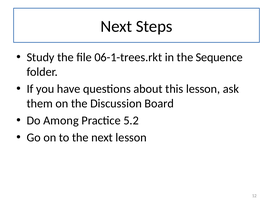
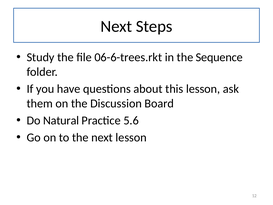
06-1-trees.rkt: 06-1-trees.rkt -> 06-6-trees.rkt
Among: Among -> Natural
5.2: 5.2 -> 5.6
